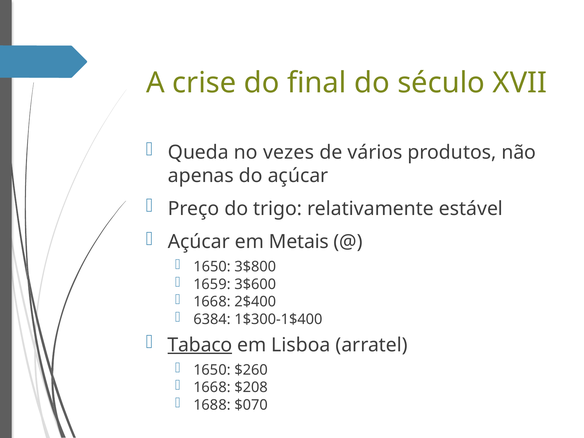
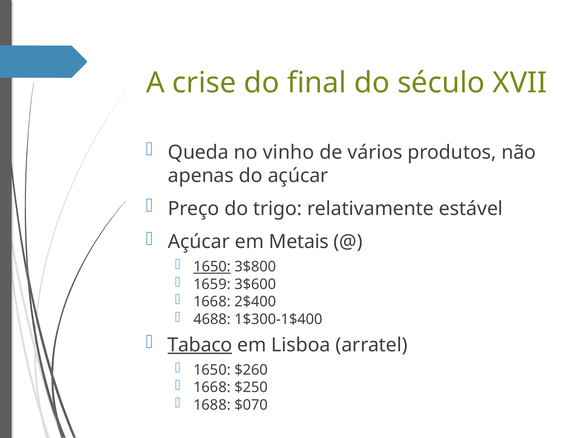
vezes: vezes -> vinho
1650 at (212, 267) underline: none -> present
6384: 6384 -> 4688
$208: $208 -> $250
